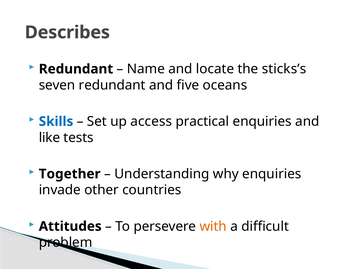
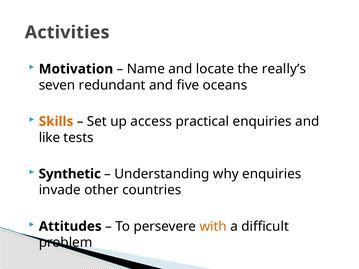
Describes: Describes -> Activities
Redundant at (76, 69): Redundant -> Motivation
sticks’s: sticks’s -> really’s
Skills colour: blue -> orange
Together: Together -> Synthetic
